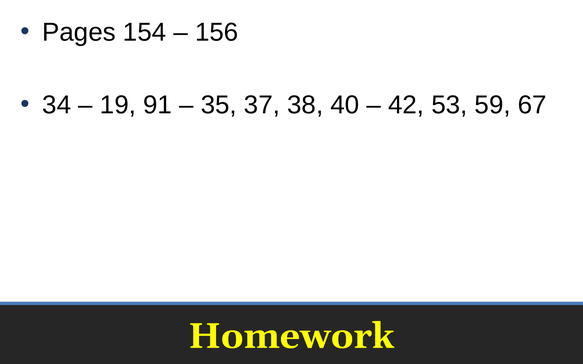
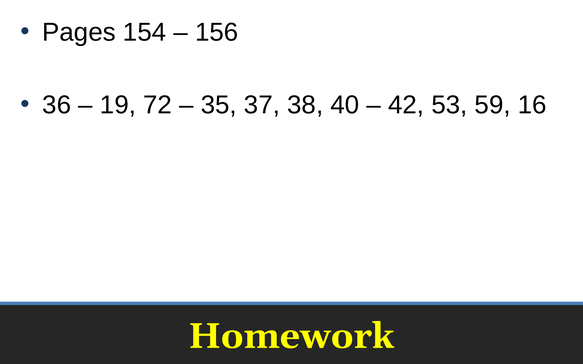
34: 34 -> 36
91: 91 -> 72
67: 67 -> 16
